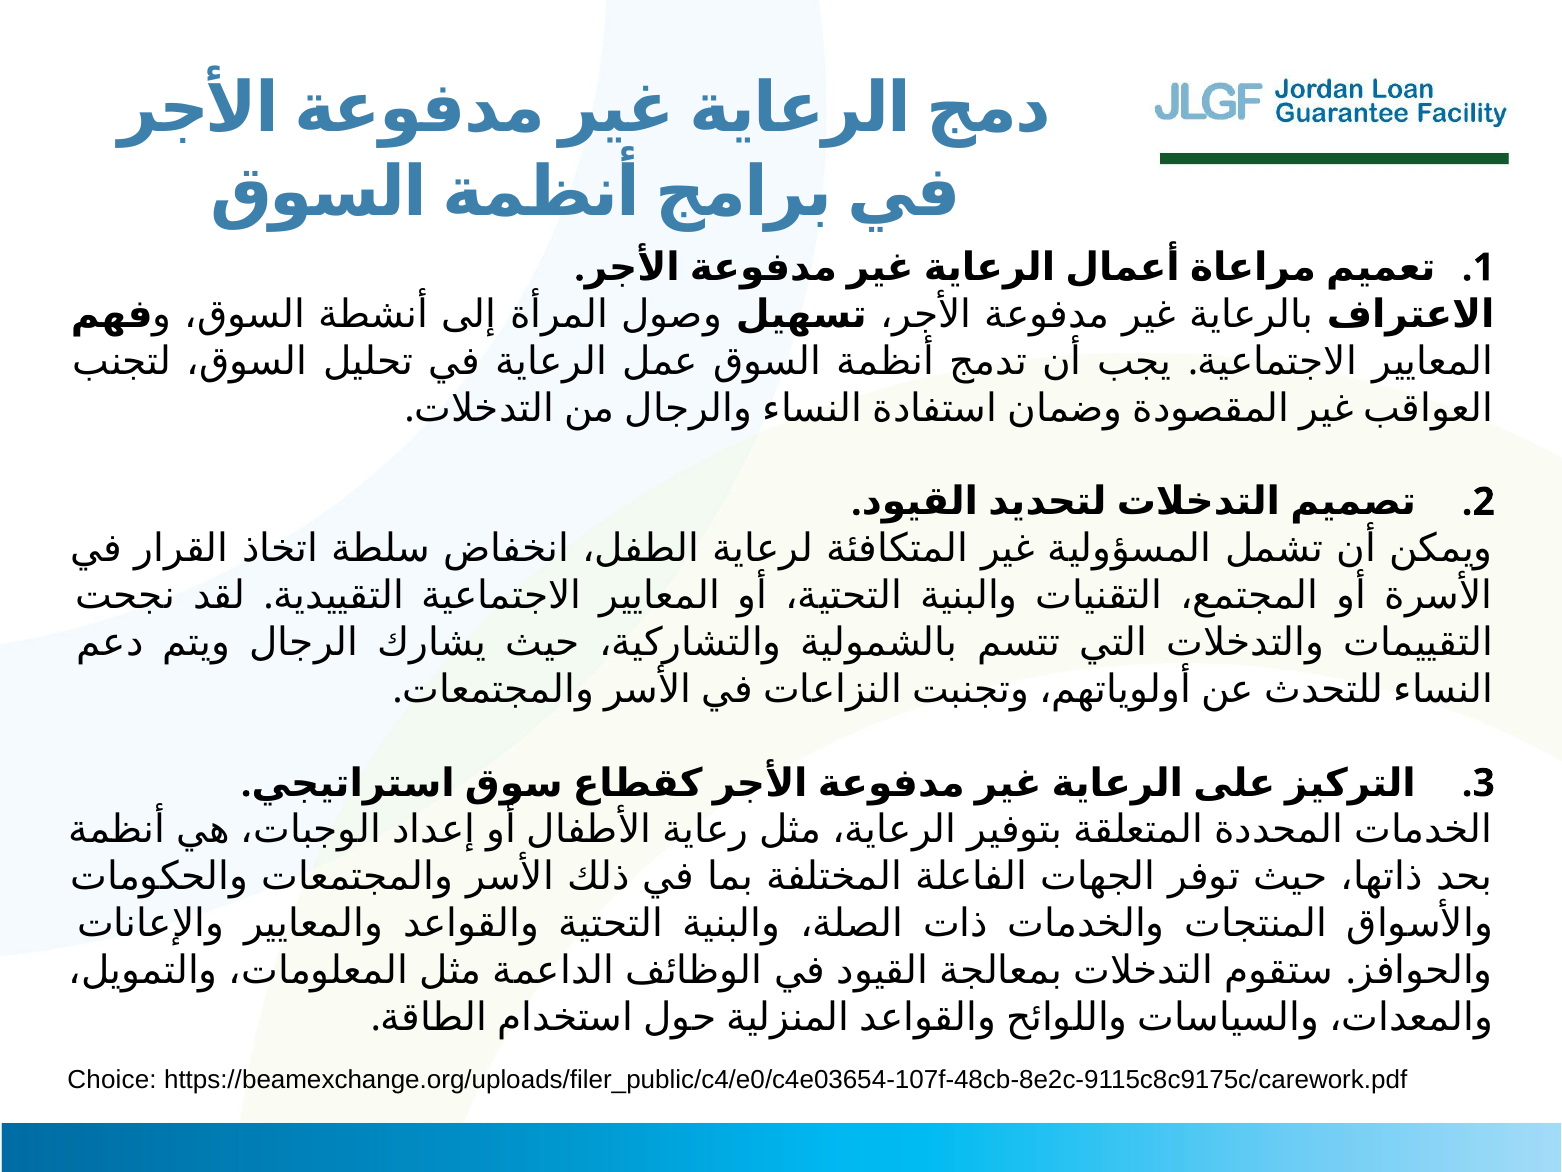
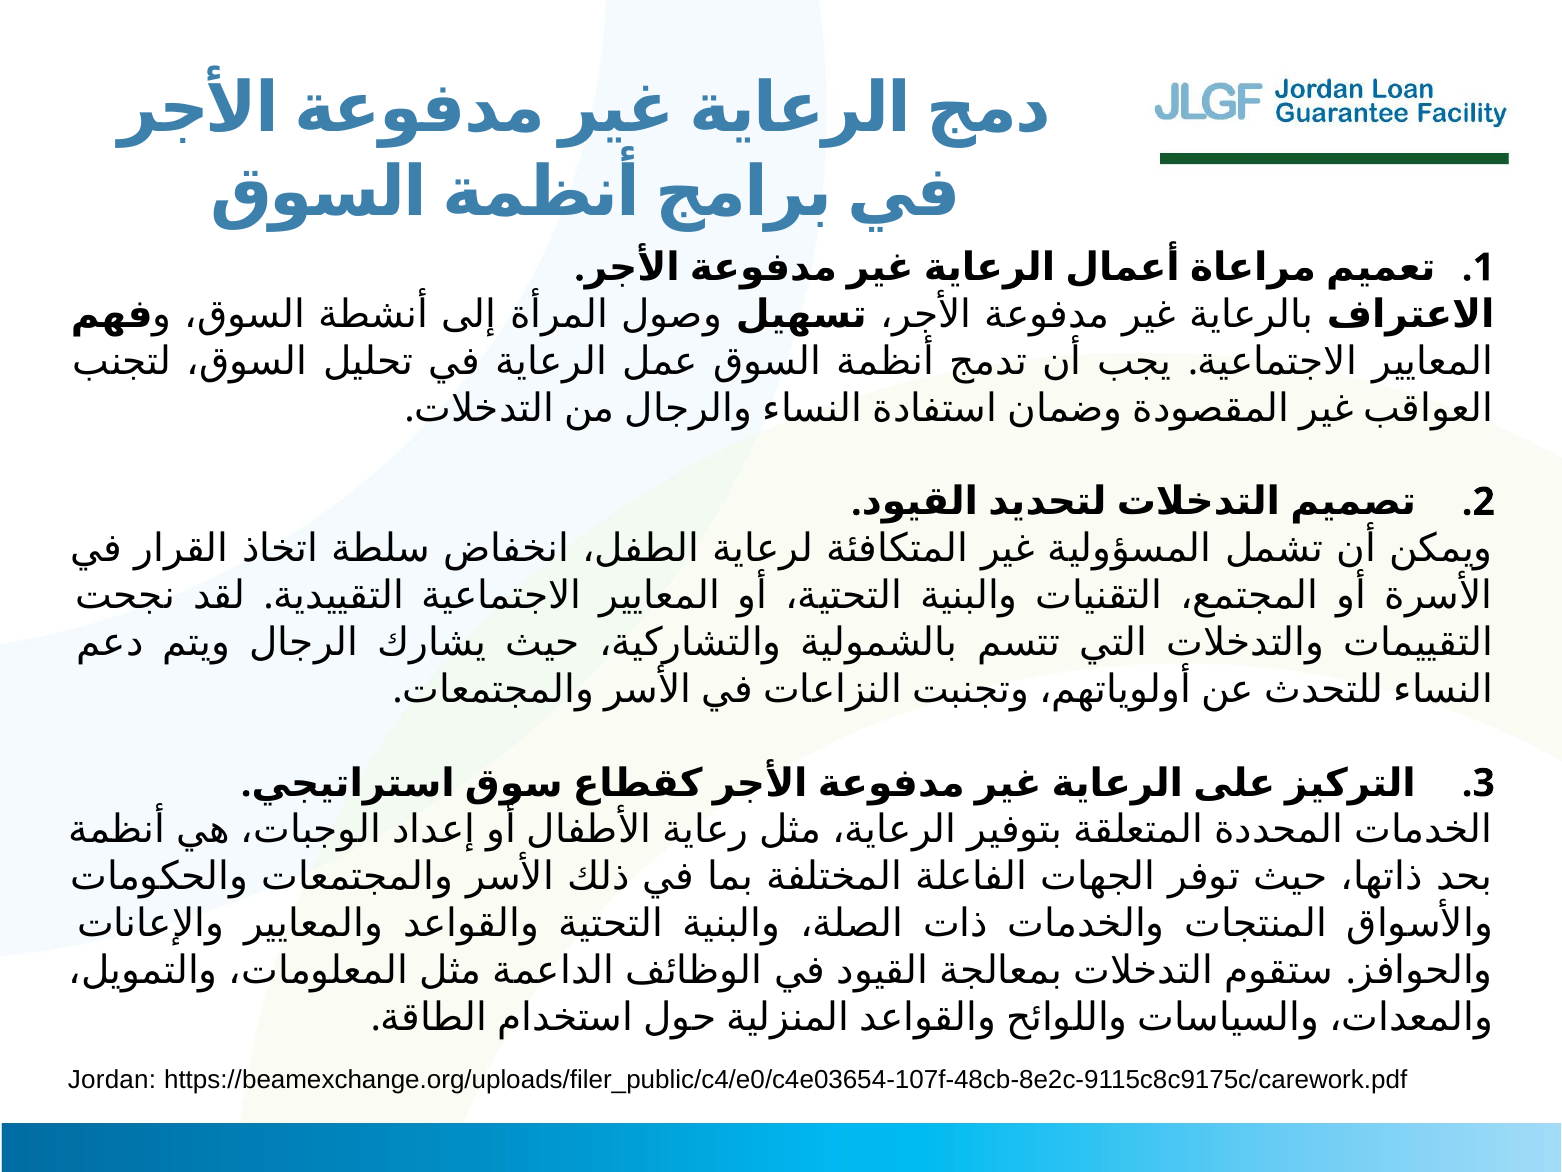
Choice: Choice -> Jordan
